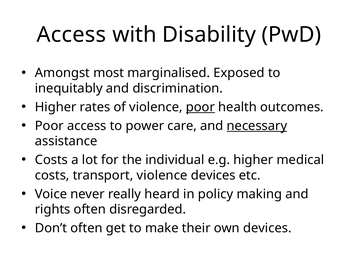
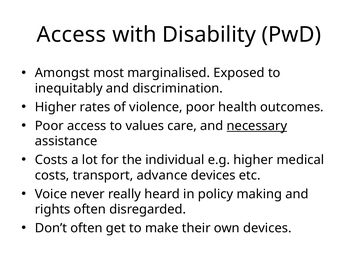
poor at (200, 107) underline: present -> none
power: power -> values
transport violence: violence -> advance
